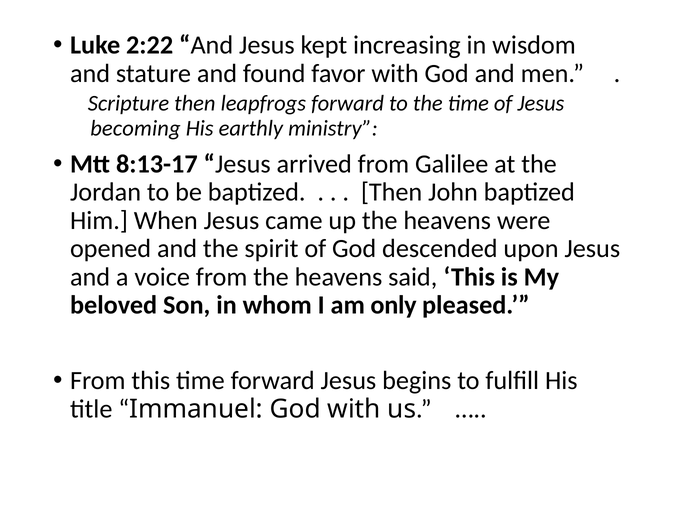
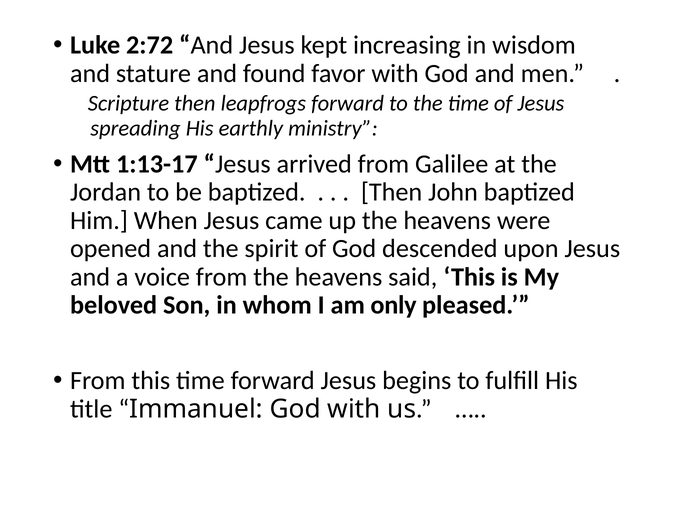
2:22: 2:22 -> 2:72
becoming: becoming -> spreading
8:13-17: 8:13-17 -> 1:13-17
